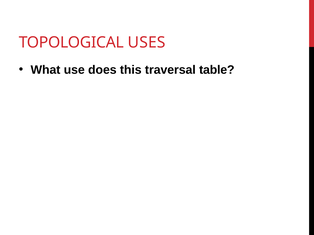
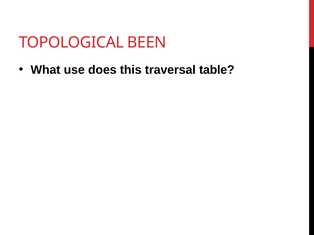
USES: USES -> BEEN
